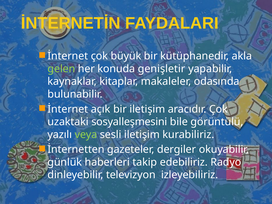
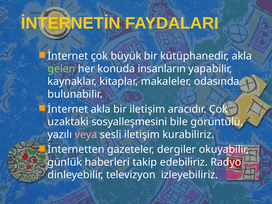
genişletir: genişletir -> insanların
İnternet açık: açık -> akla
veya colour: light green -> pink
